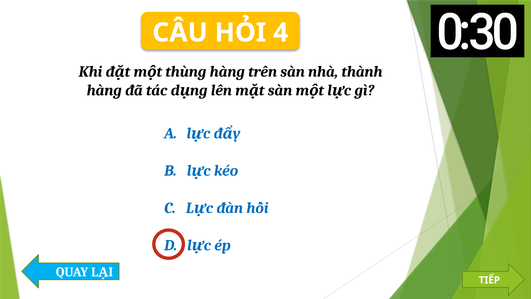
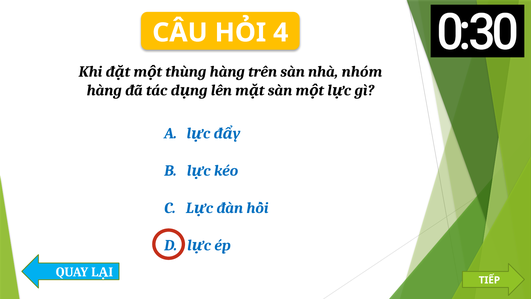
thành: thành -> nhóm
